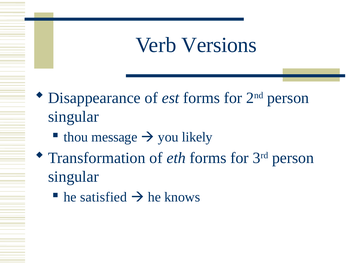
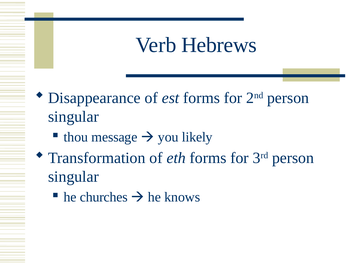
Versions: Versions -> Hebrews
satisfied: satisfied -> churches
